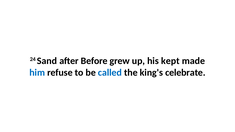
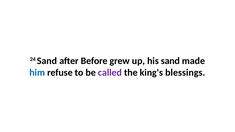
his kept: kept -> sand
called colour: blue -> purple
celebrate: celebrate -> blessings
